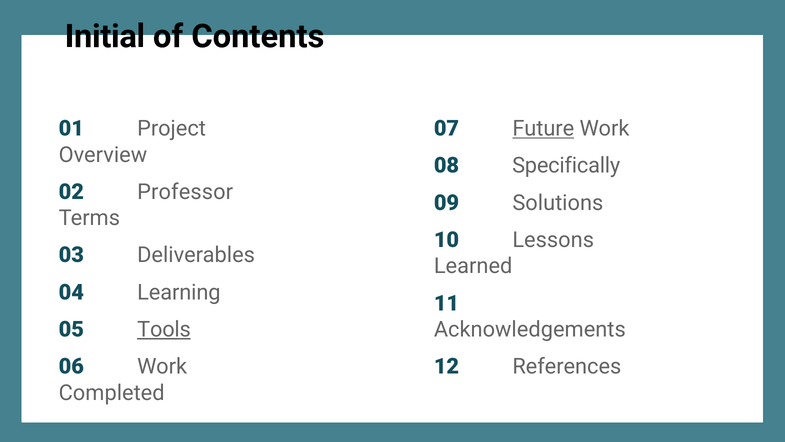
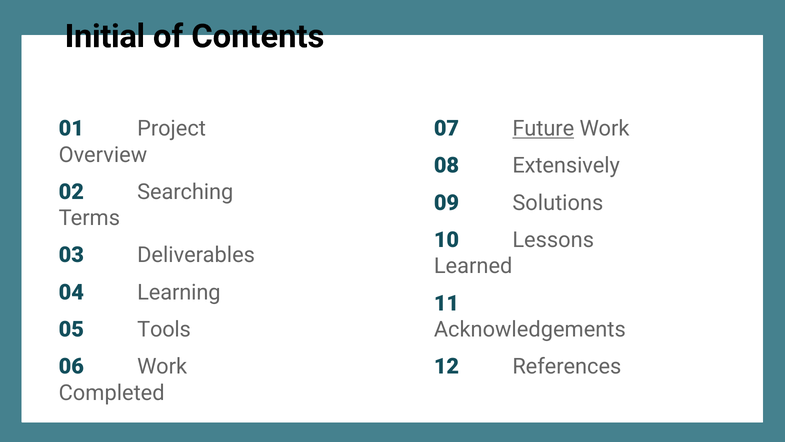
Specifically: Specifically -> Extensively
Professor: Professor -> Searching
Tools underline: present -> none
